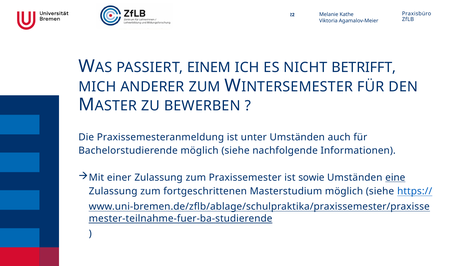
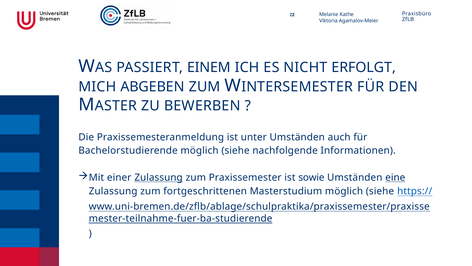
BETRIFFT: BETRIFFT -> ERFOLGT
ANDERER: ANDERER -> ABGEBEN
Zulassung at (159, 177) underline: none -> present
